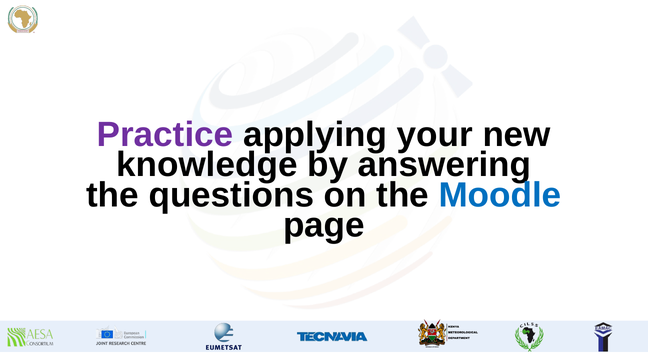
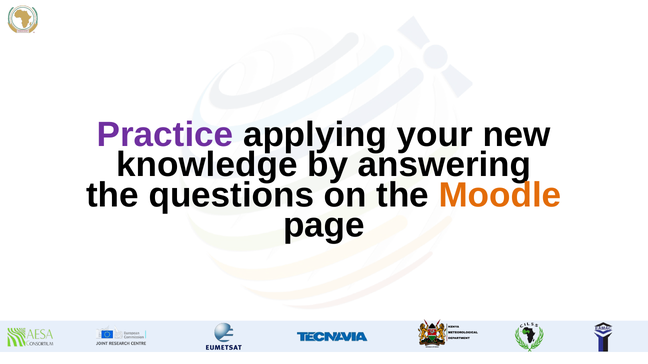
Moodle colour: blue -> orange
